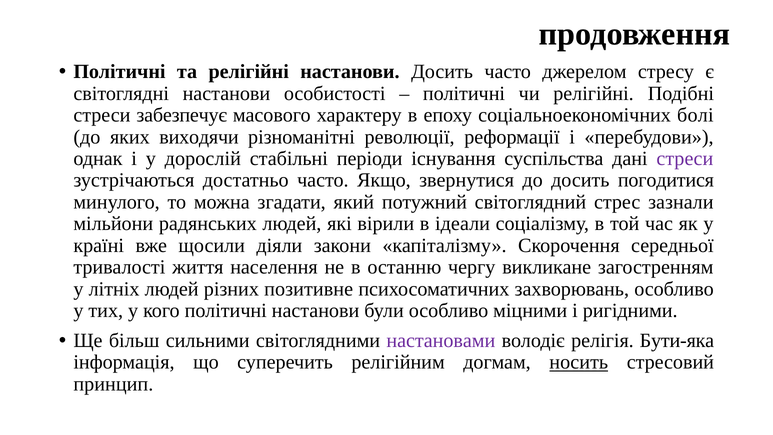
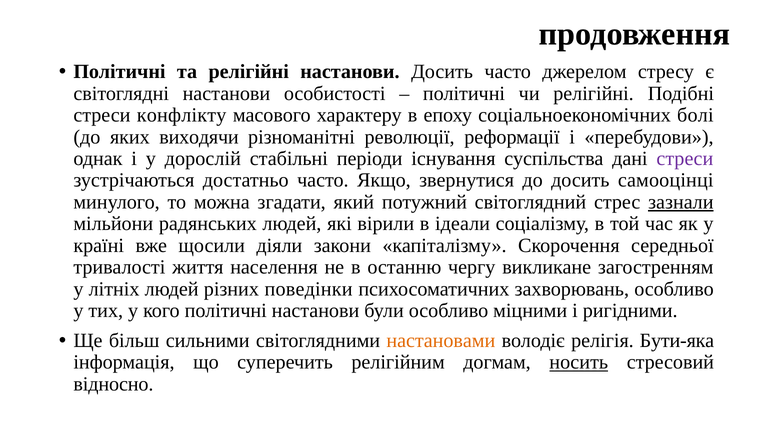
забезпечує: забезпечує -> конфлікту
погодитися: погодитися -> самооцінці
зазнали underline: none -> present
позитивне: позитивне -> поведінки
настановами colour: purple -> orange
принцип: принцип -> відносно
